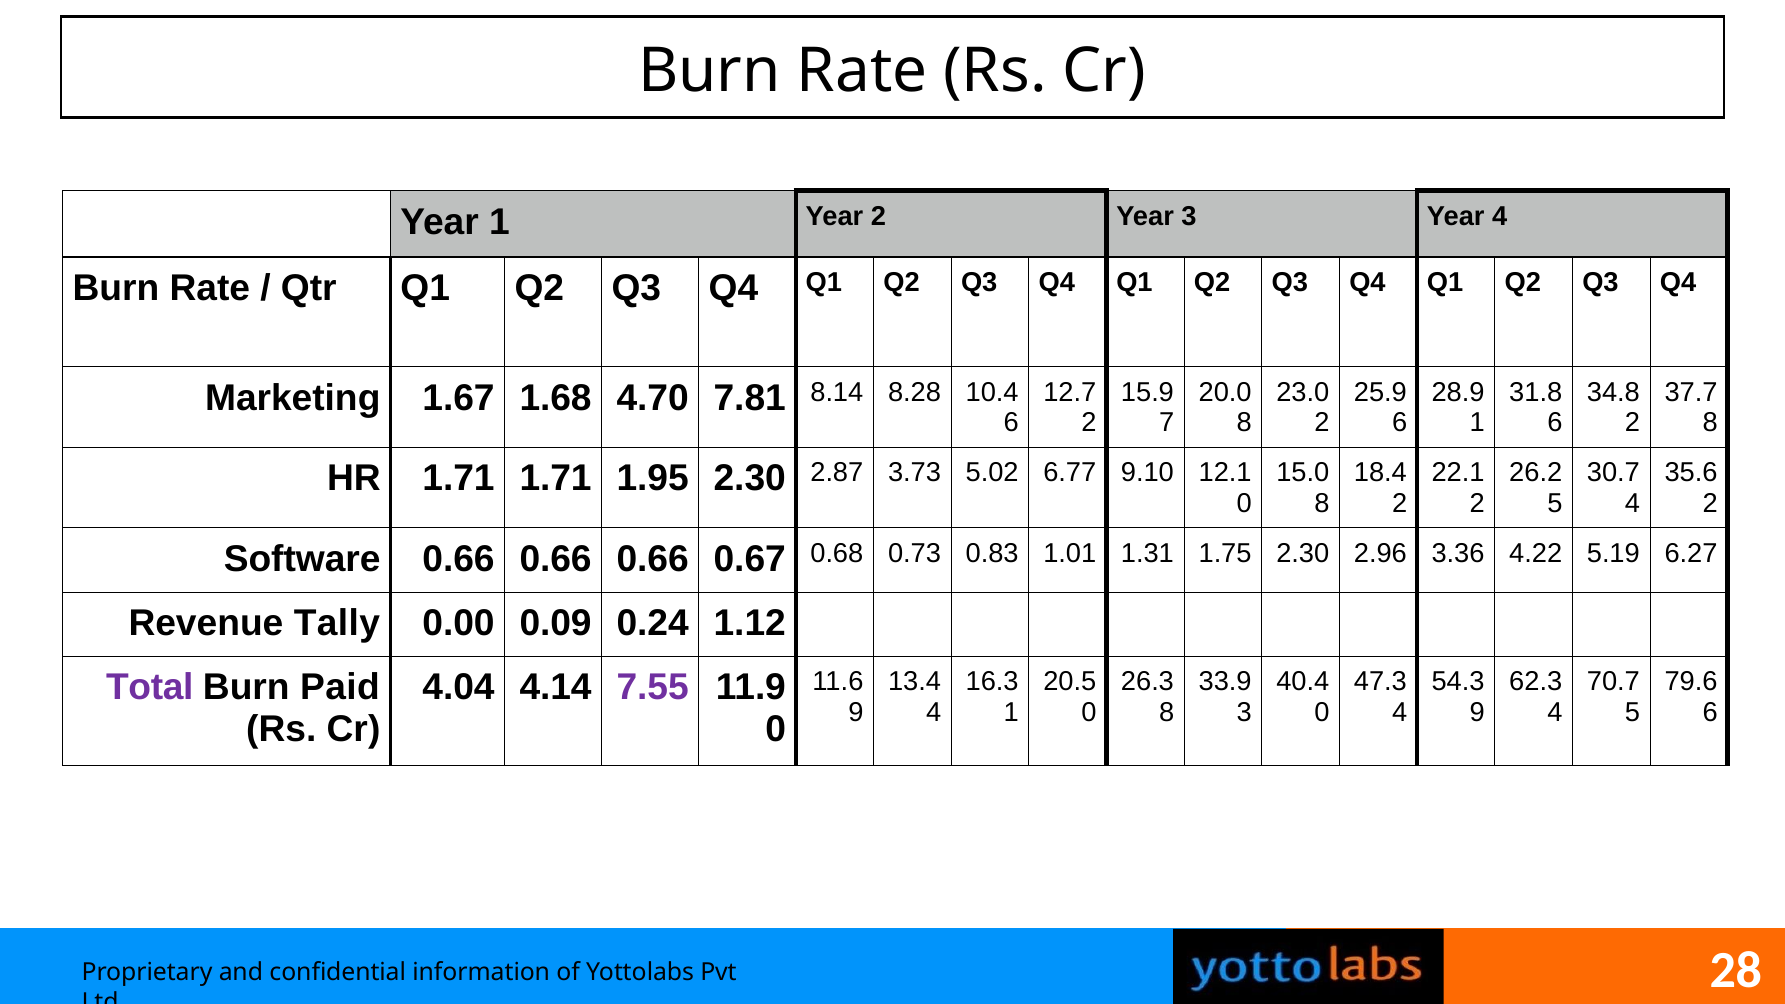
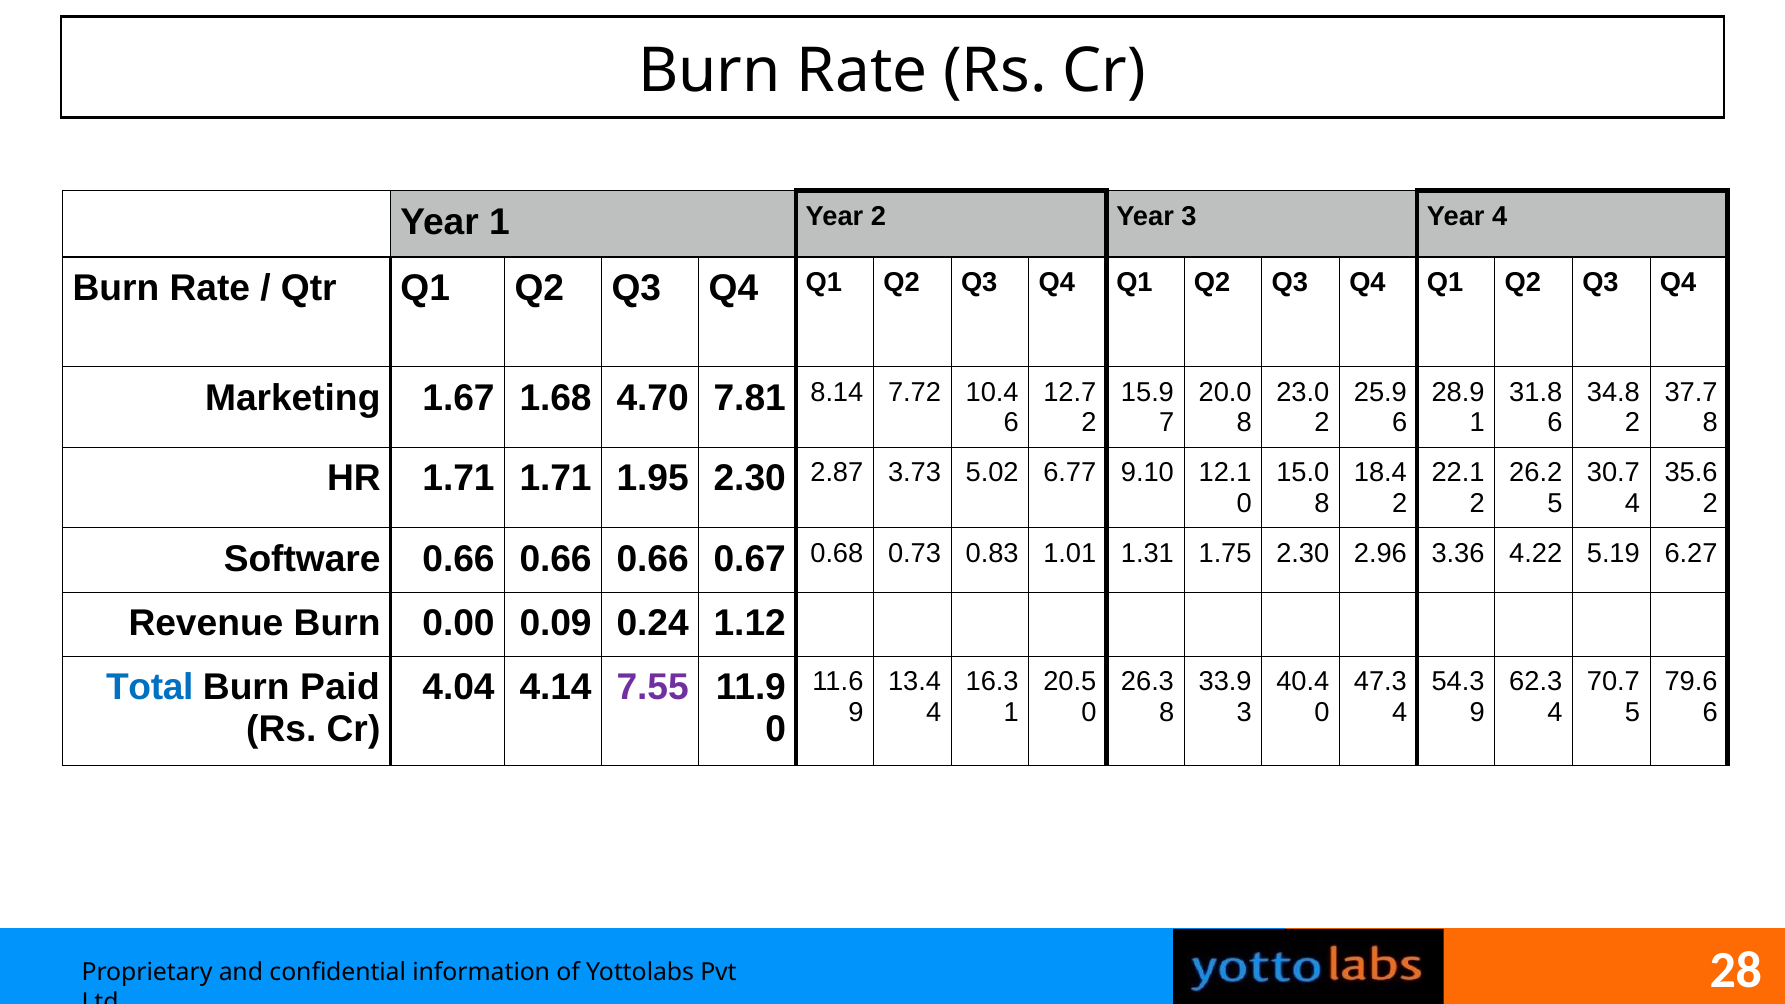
8.28: 8.28 -> 7.72
Revenue Tally: Tally -> Burn
Total colour: purple -> blue
